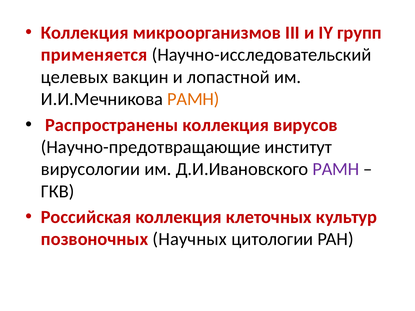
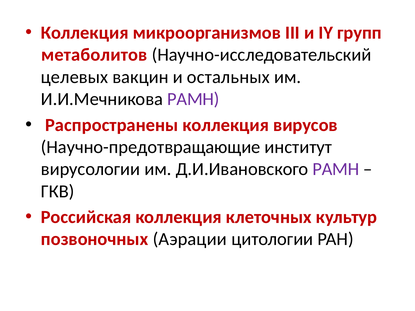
применяется: применяется -> метаболитов
лопастной: лопастной -> остальных
РАМН at (193, 99) colour: orange -> purple
Научных: Научных -> Аэрации
